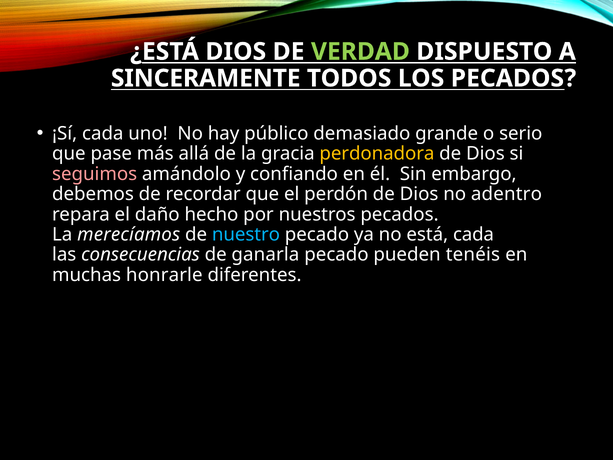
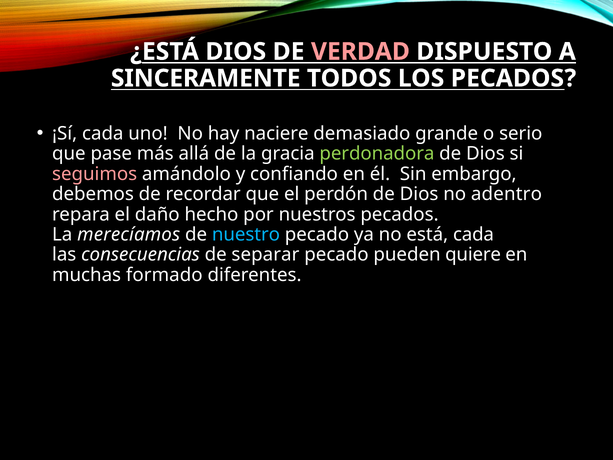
VERDAD colour: light green -> pink
público: público -> naciere
perdonadora colour: yellow -> light green
ganarla: ganarla -> separar
tenéis: tenéis -> quiere
honrarle: honrarle -> formado
